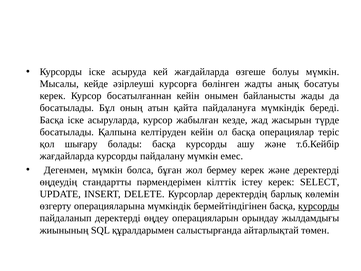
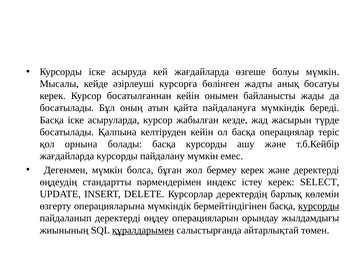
шығару: шығару -> орнына
кілттік: кілттік -> индекс
құралдарымен underline: none -> present
